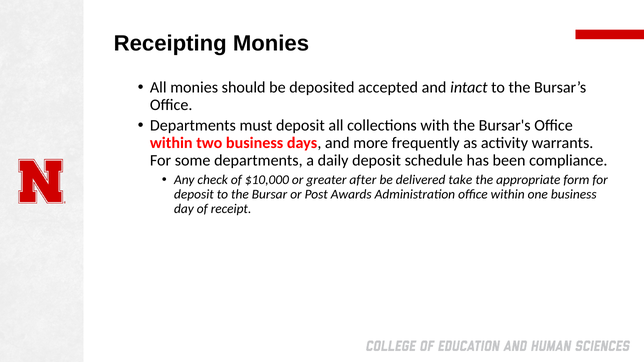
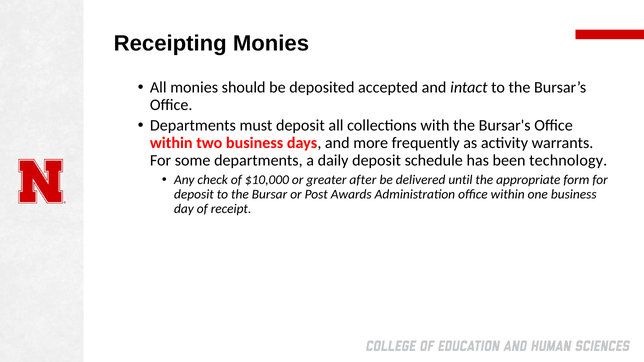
compliance: compliance -> technology
take: take -> until
